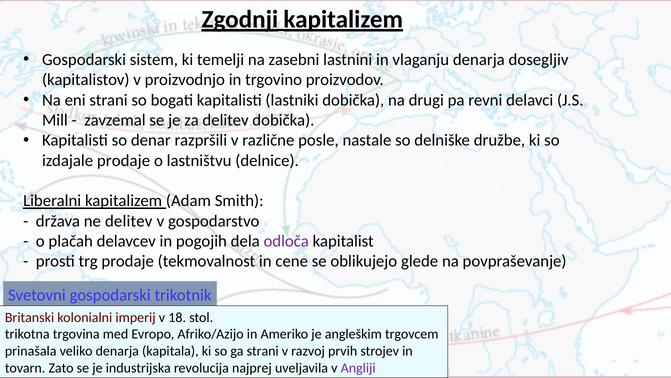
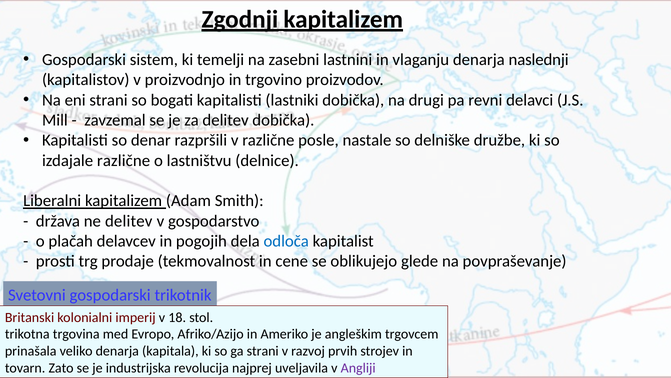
dosegljiv: dosegljiv -> naslednji
izdajale prodaje: prodaje -> različne
odloča colour: purple -> blue
